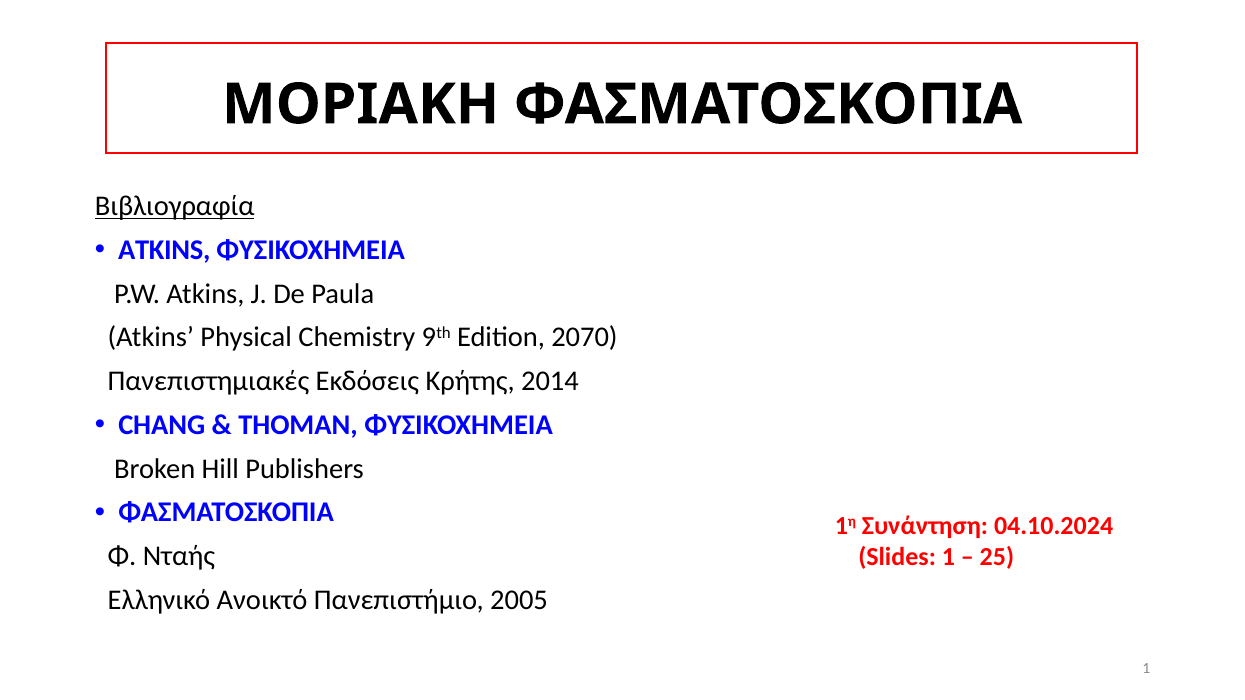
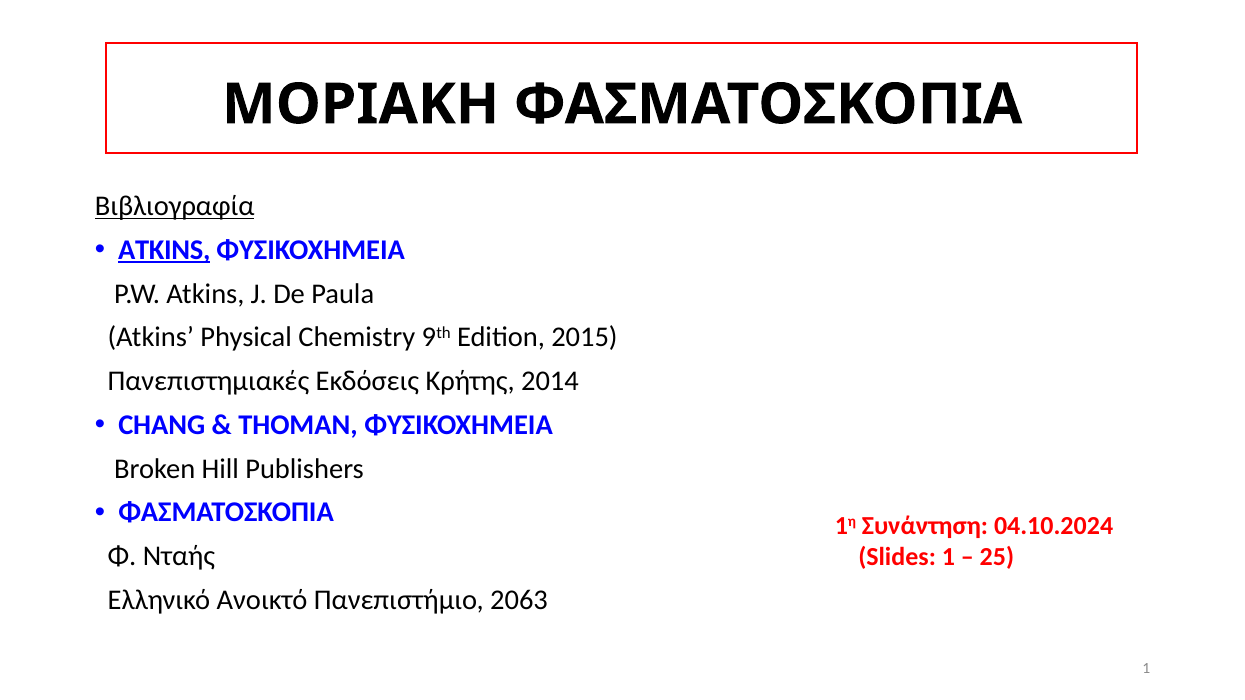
ATKINS at (164, 250) underline: none -> present
2070: 2070 -> 2015
2005: 2005 -> 2063
